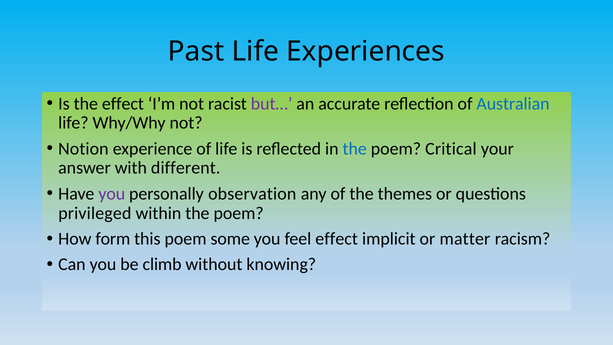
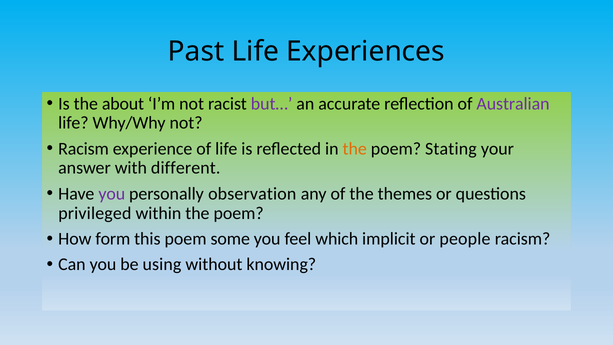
the effect: effect -> about
Australian colour: blue -> purple
Notion at (83, 149): Notion -> Racism
the at (355, 149) colour: blue -> orange
Critical: Critical -> Stating
feel effect: effect -> which
matter: matter -> people
climb: climb -> using
